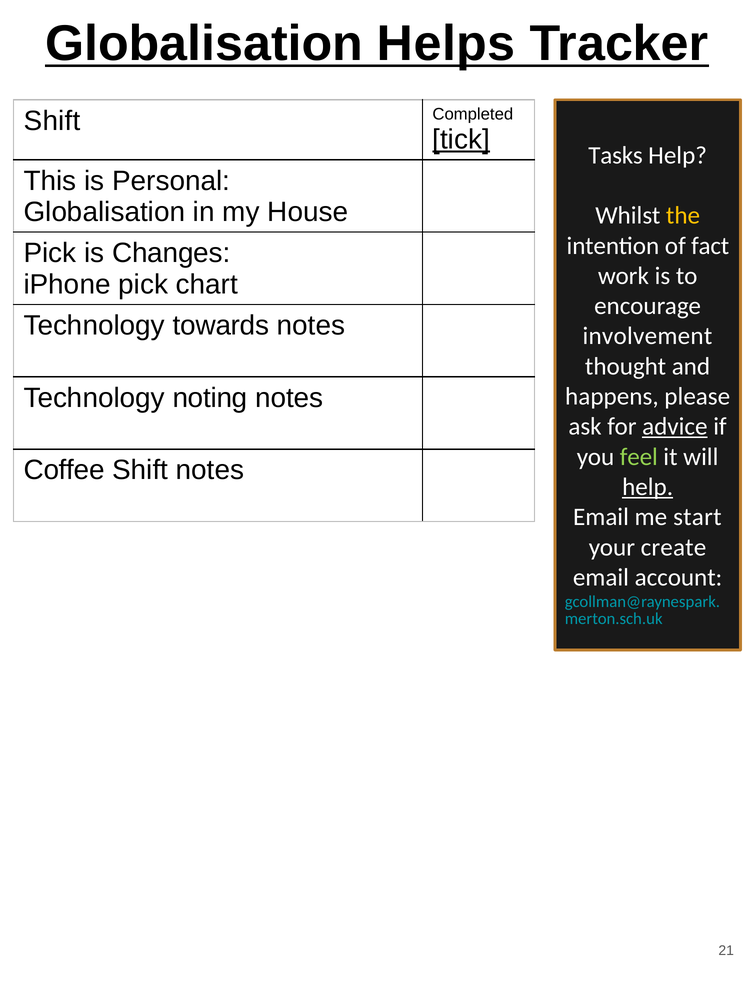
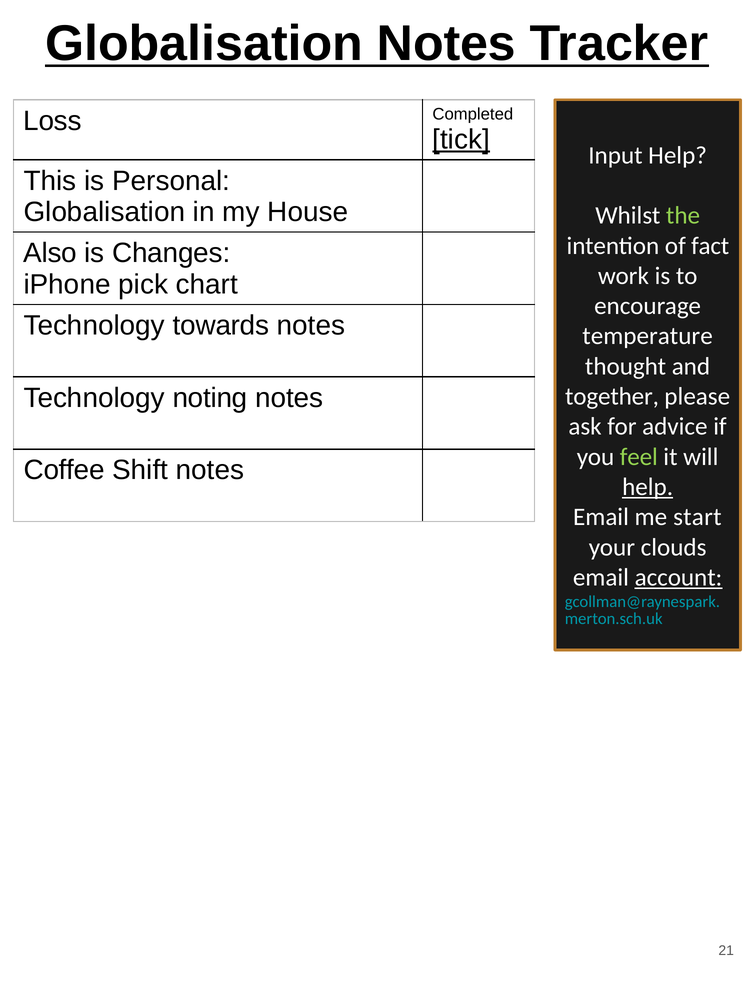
Globalisation Helps: Helps -> Notes
Shift at (52, 121): Shift -> Loss
Tasks: Tasks -> Input
the colour: yellow -> light green
Pick at (50, 253): Pick -> Also
involvement: involvement -> temperature
happens: happens -> together
advice underline: present -> none
create: create -> clouds
account underline: none -> present
